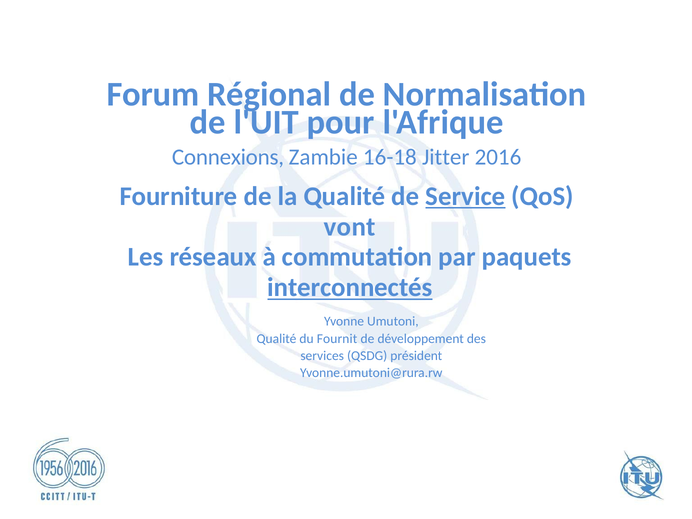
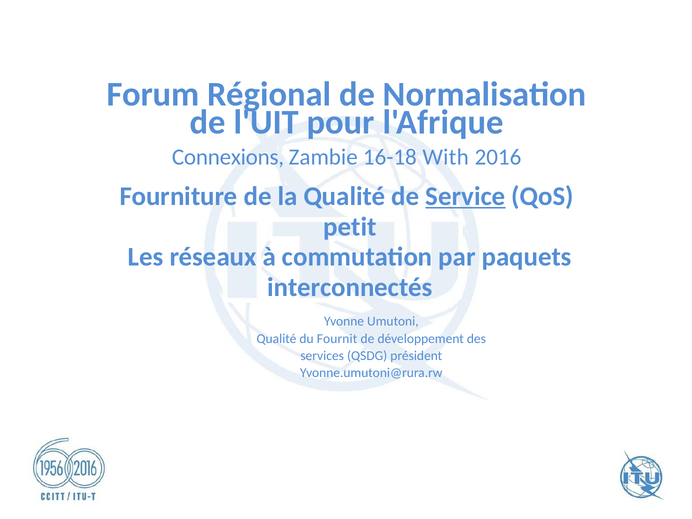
Jitter: Jitter -> With
vont: vont -> petit
interconnectés underline: present -> none
